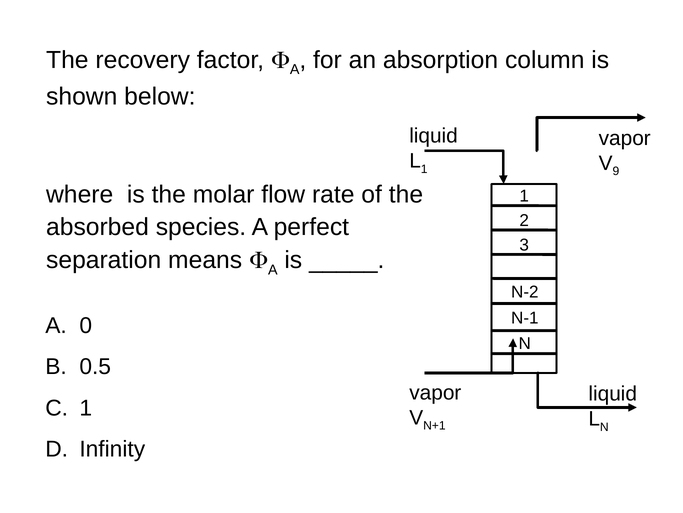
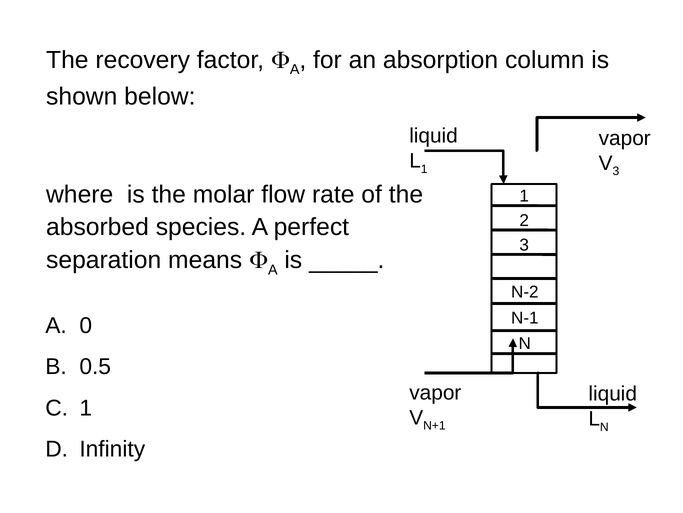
9 at (616, 171): 9 -> 3
